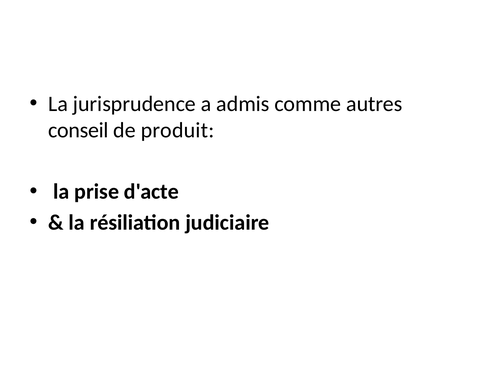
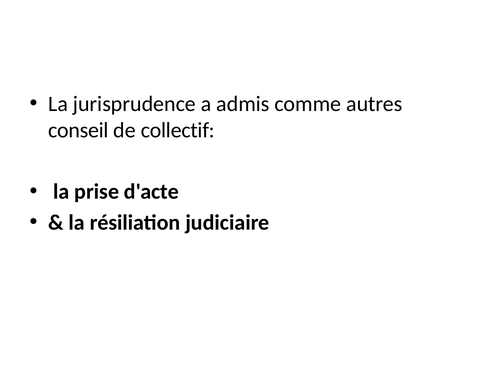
produit: produit -> collectif
